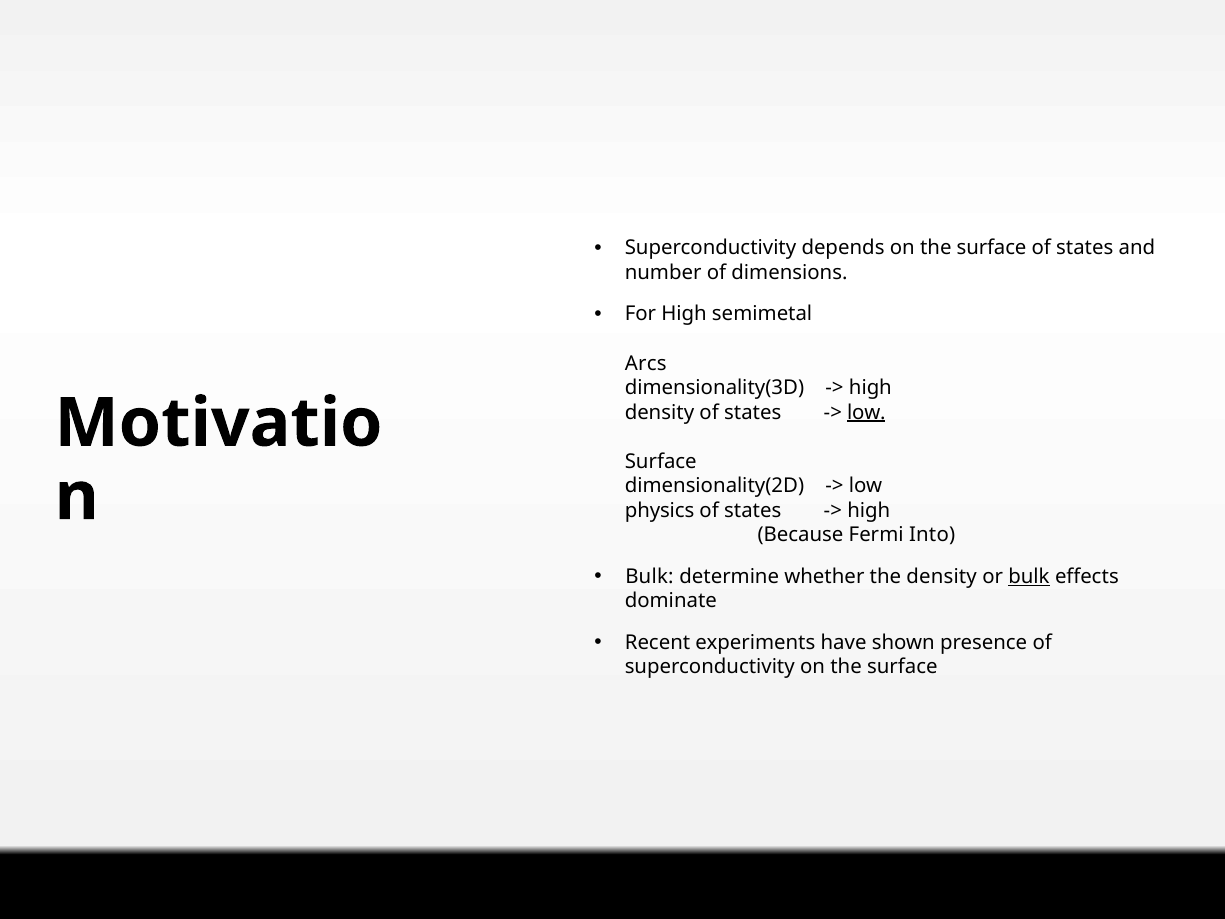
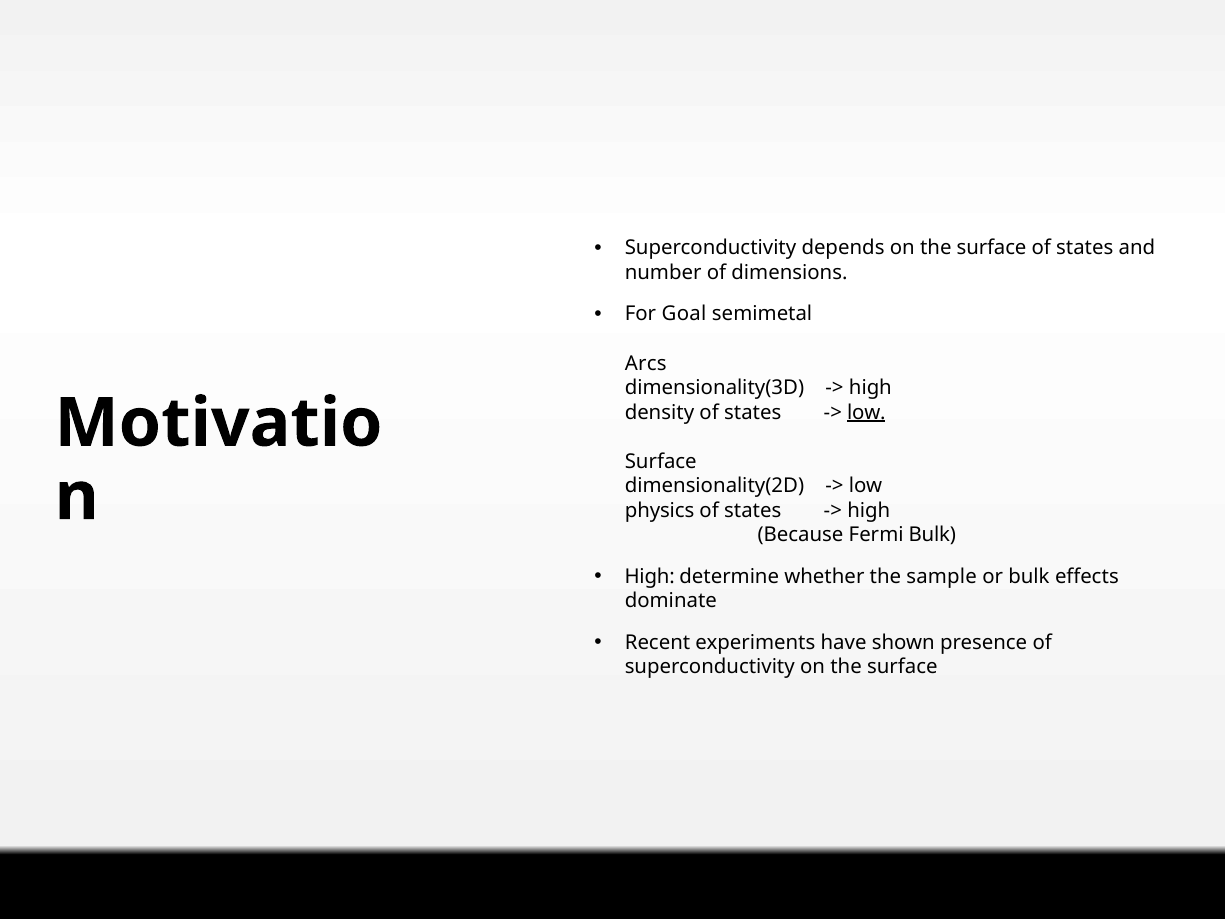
For High: High -> Goal
Fermi Into: Into -> Bulk
Bulk at (649, 576): Bulk -> High
the density: density -> sample
bulk at (1029, 576) underline: present -> none
